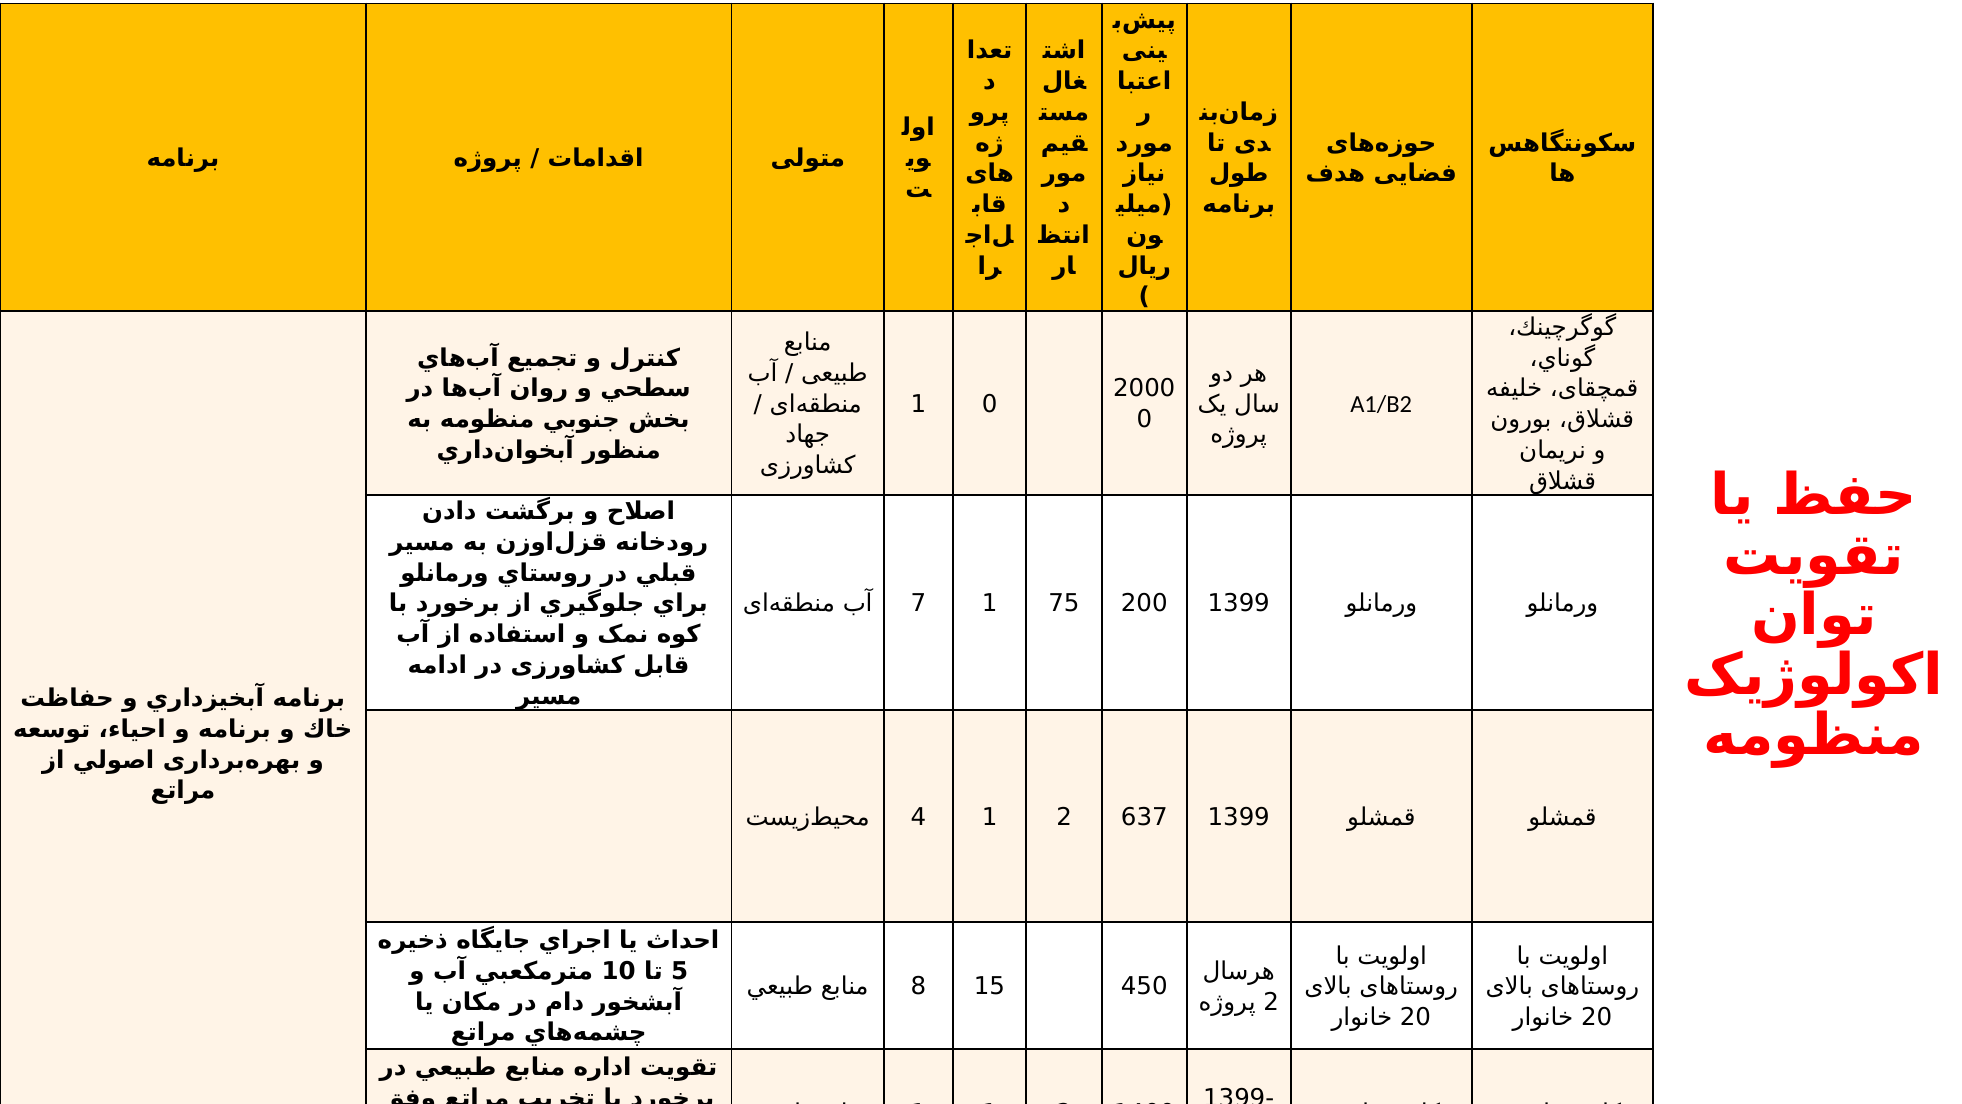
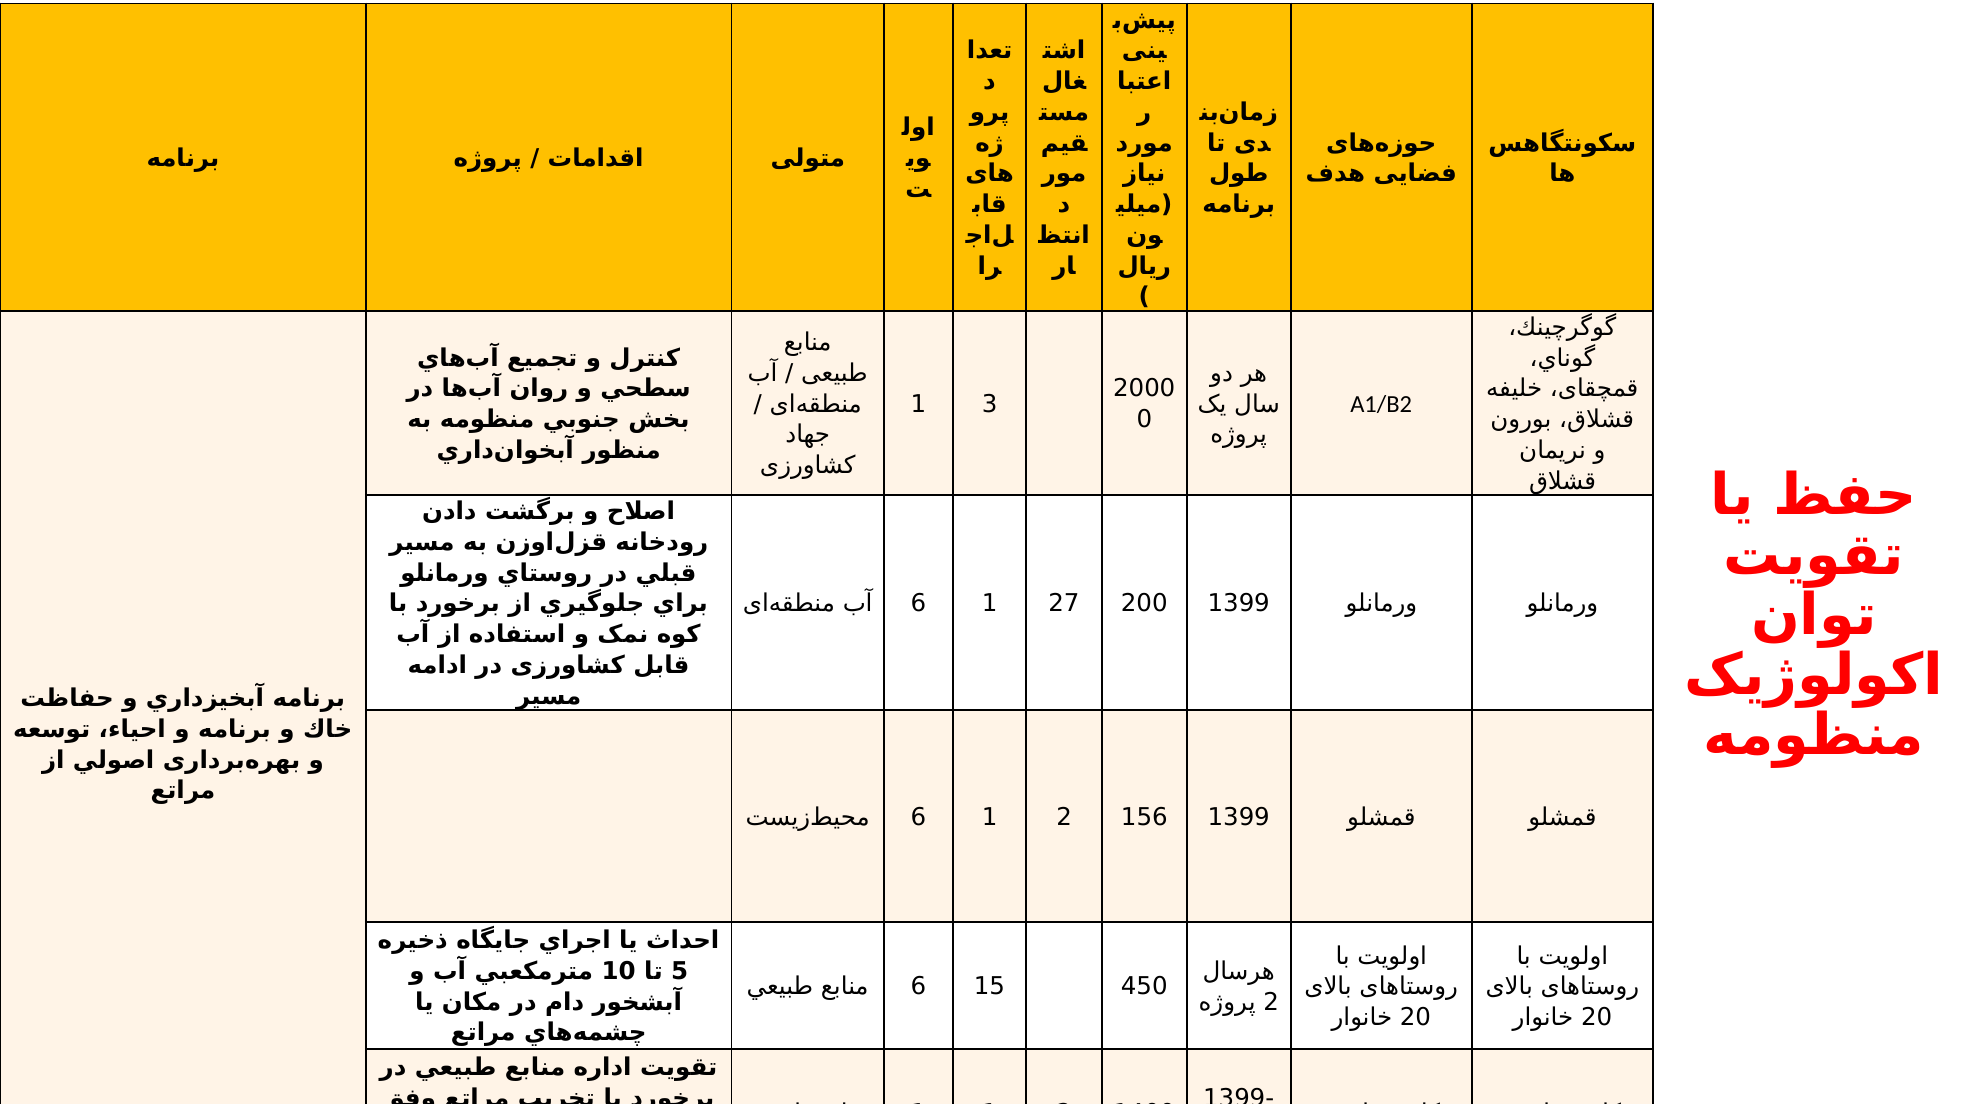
1 0: 0 -> 3
7 at (918, 604): 7 -> 6
75: 75 -> 27
4 at (918, 817): 4 -> 6
637: 637 -> 156
8 at (918, 986): 8 -> 6
